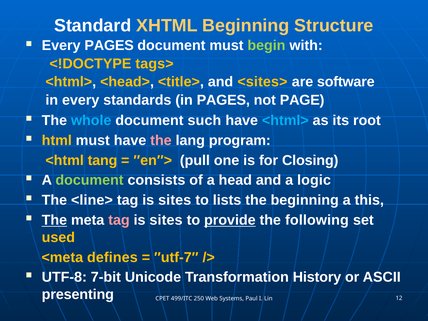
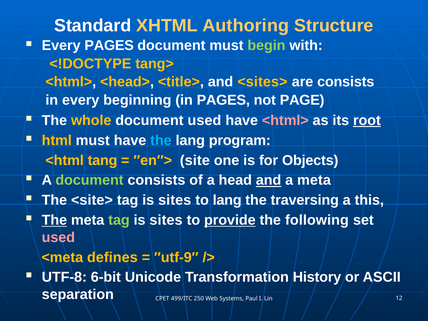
XHTML Beginning: Beginning -> Authoring
tags>: tags> -> tang>
are software: software -> consists
standards: standards -> beginning
whole colour: light blue -> yellow
document such: such -> used
<html> at (285, 120) colour: light blue -> pink
root underline: none -> present
the at (161, 140) colour: pink -> light blue
pull: pull -> site
Closing: Closing -> Objects
and at (269, 180) underline: none -> present
a logic: logic -> meta
<line>: <line> -> <site>
to lists: lists -> lang
the beginning: beginning -> traversing
tag at (119, 220) colour: pink -> light green
used at (58, 237) colour: yellow -> pink
″utf-7″: ″utf-7″ -> ″utf-9″
7-bit: 7-bit -> 6-bit
presenting: presenting -> separation
